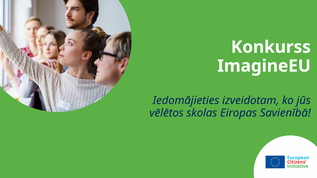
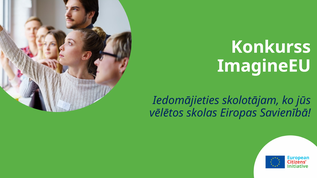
izveidotam: izveidotam -> skolotājam
